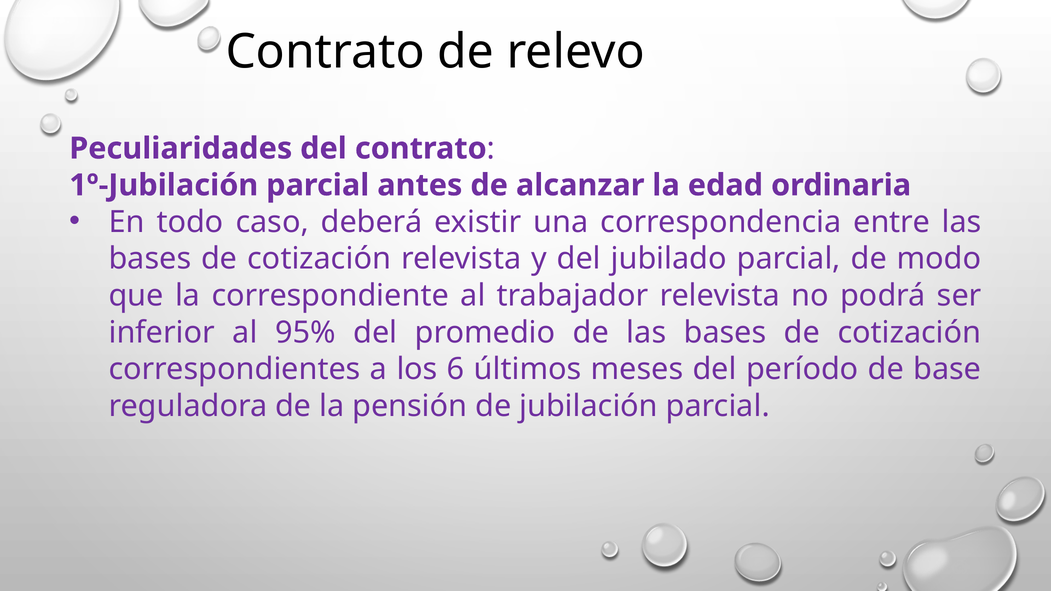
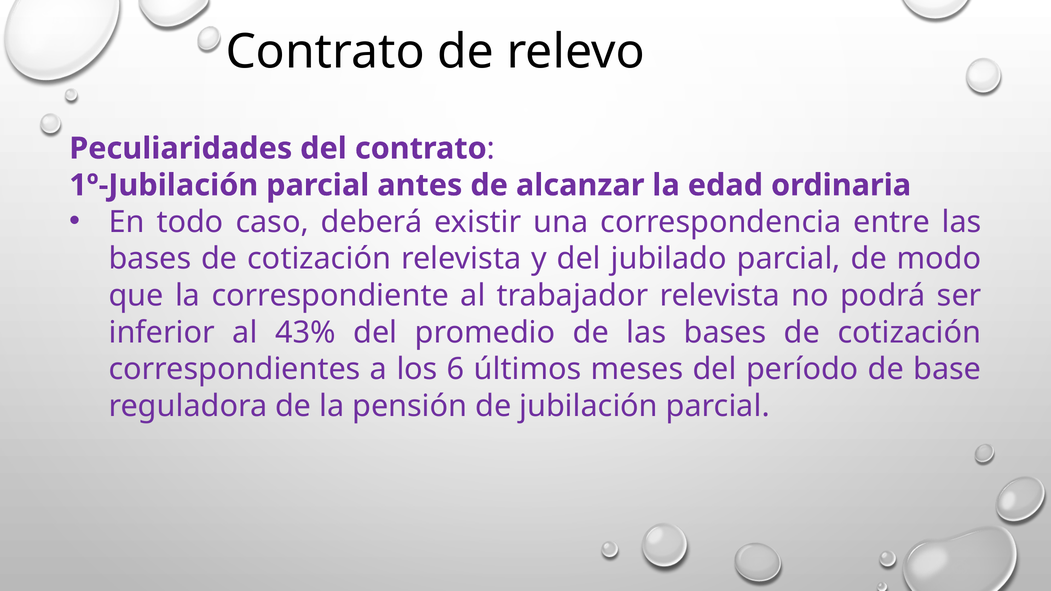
95%: 95% -> 43%
